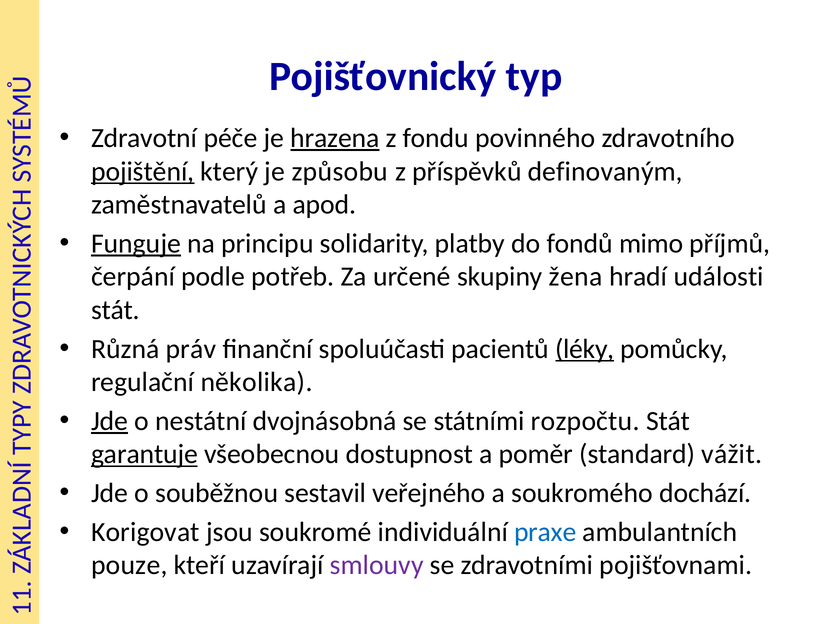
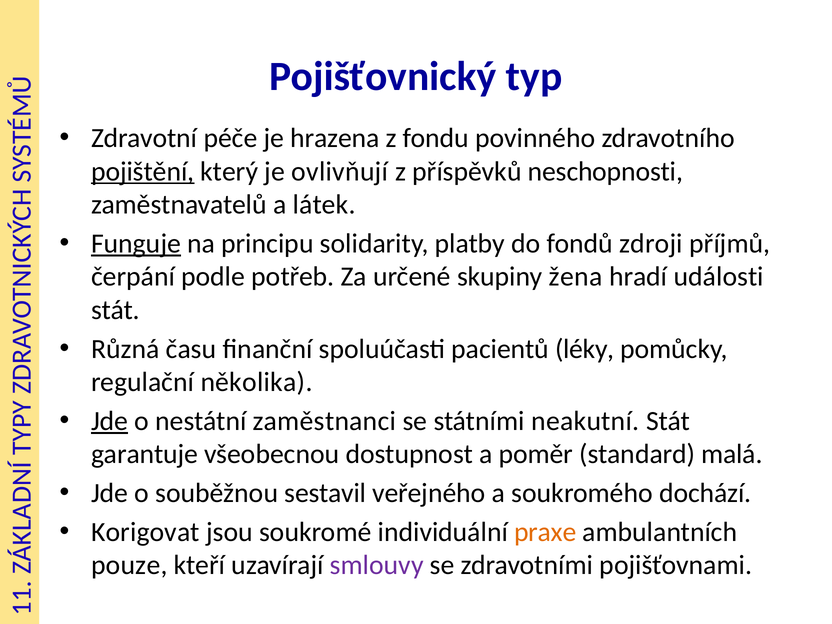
hrazena underline: present -> none
způsobu: způsobu -> ovlivňují
definovaným: definovaným -> neschopnosti
apod: apod -> látek
mimo: mimo -> zdroji
práv: práv -> času
léky underline: present -> none
dvojnásobná: dvojnásobná -> zaměstnanci
rozpočtu: rozpočtu -> neakutní
garantuje underline: present -> none
vážit: vážit -> malá
praxe colour: blue -> orange
